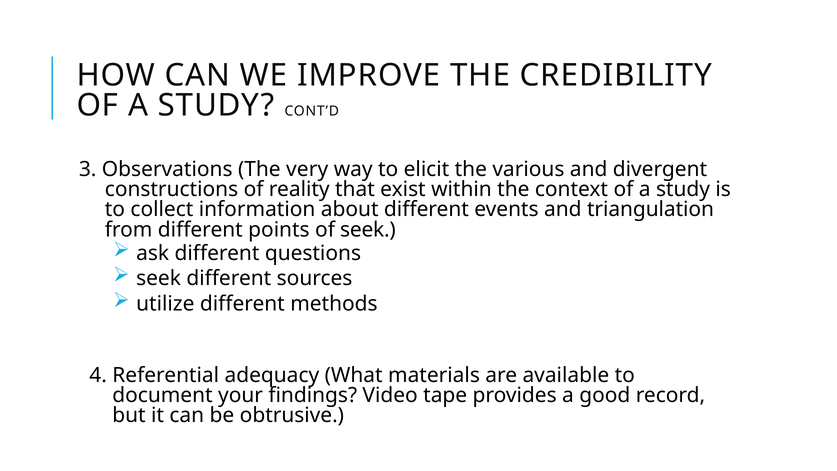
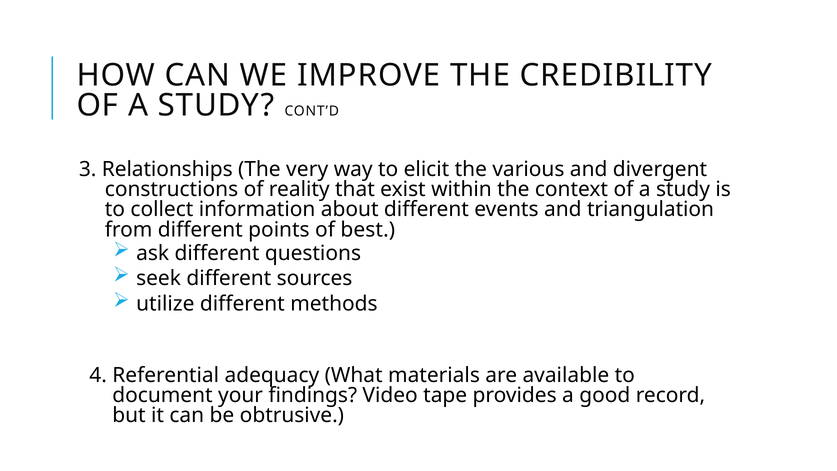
Observations: Observations -> Relationships
of seek: seek -> best
